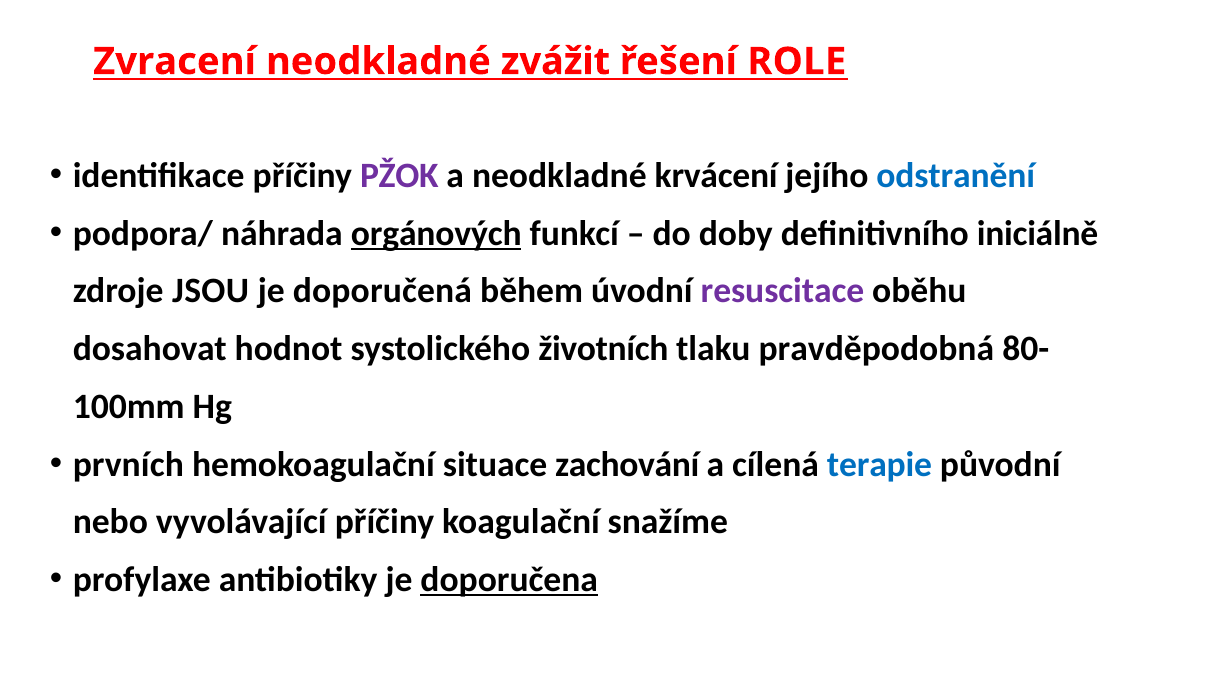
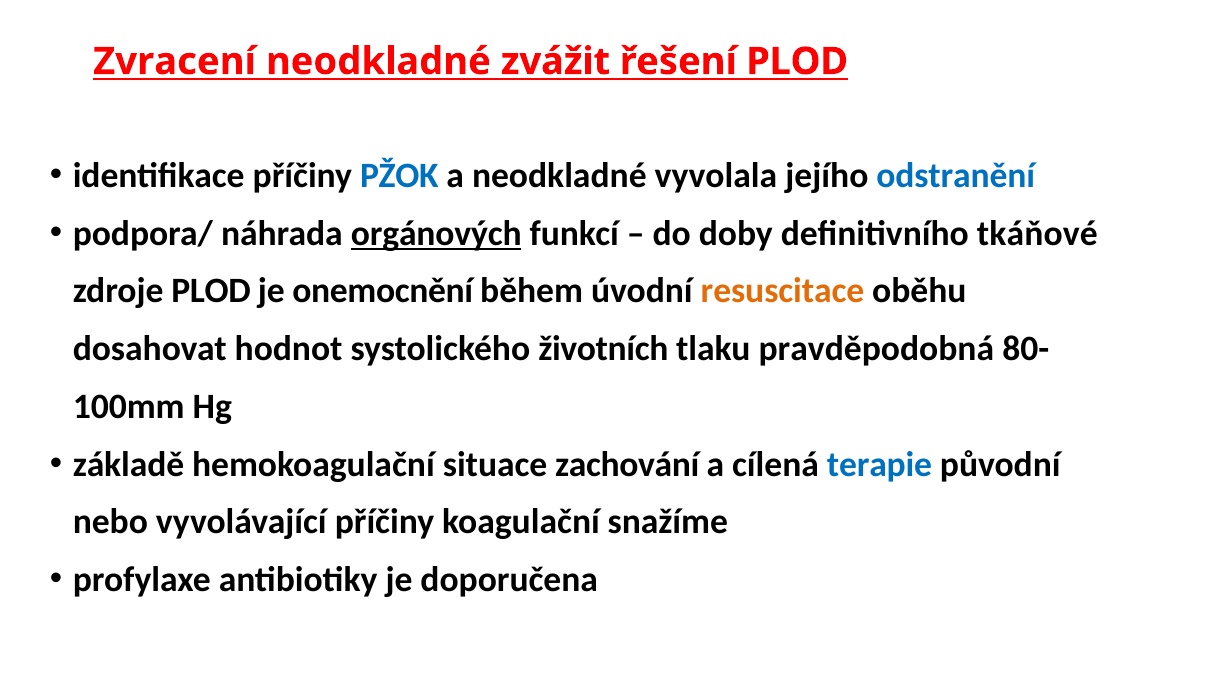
řešení ROLE: ROLE -> PLOD
PŽOK colour: purple -> blue
krvácení: krvácení -> vyvolala
iniciálně: iniciálně -> tkáňové
zdroje JSOU: JSOU -> PLOD
doporučená: doporučená -> onemocnění
resuscitace colour: purple -> orange
prvních: prvních -> základě
doporučena underline: present -> none
